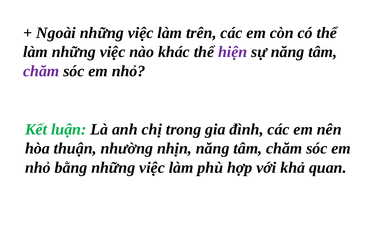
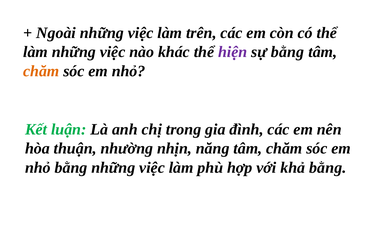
sự năng: năng -> bằng
chăm at (41, 71) colour: purple -> orange
khả quan: quan -> bằng
